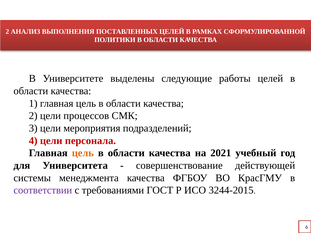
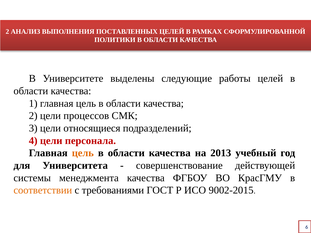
мероприятия: мероприятия -> относящиеся
2021: 2021 -> 2013
соответствии colour: purple -> orange
3244-2015: 3244-2015 -> 9002-2015
